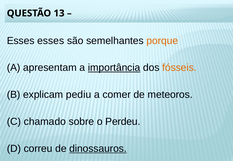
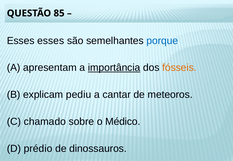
13: 13 -> 85
porque colour: orange -> blue
comer: comer -> cantar
Perdeu: Perdeu -> Médico
correu: correu -> prédio
dinossauros underline: present -> none
